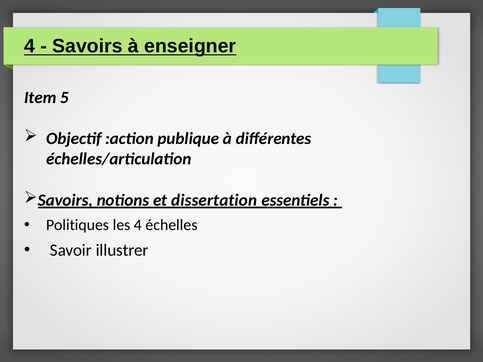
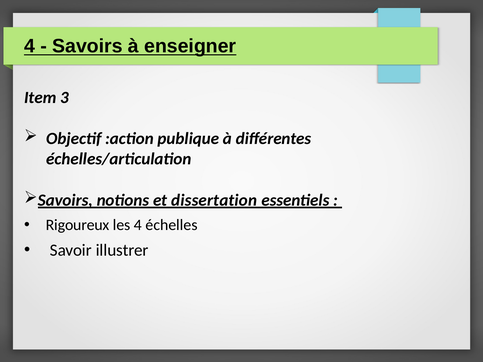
5: 5 -> 3
Politiques: Politiques -> Rigoureux
